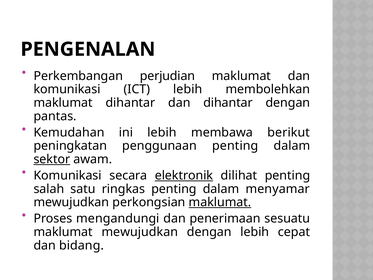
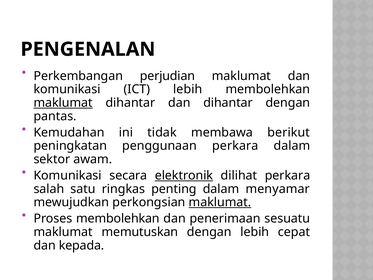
maklumat at (63, 103) underline: none -> present
ini lebih: lebih -> tidak
penggunaan penting: penting -> perkara
sektor underline: present -> none
dilihat penting: penting -> perkara
Proses mengandungi: mengandungi -> membolehkan
maklumat mewujudkan: mewujudkan -> memutuskan
bidang: bidang -> kepada
